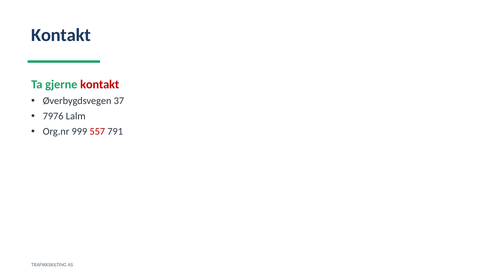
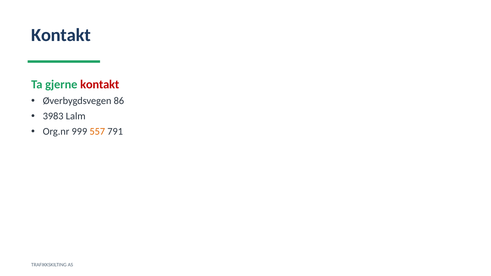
37: 37 -> 86
7976: 7976 -> 3983
557 colour: red -> orange
